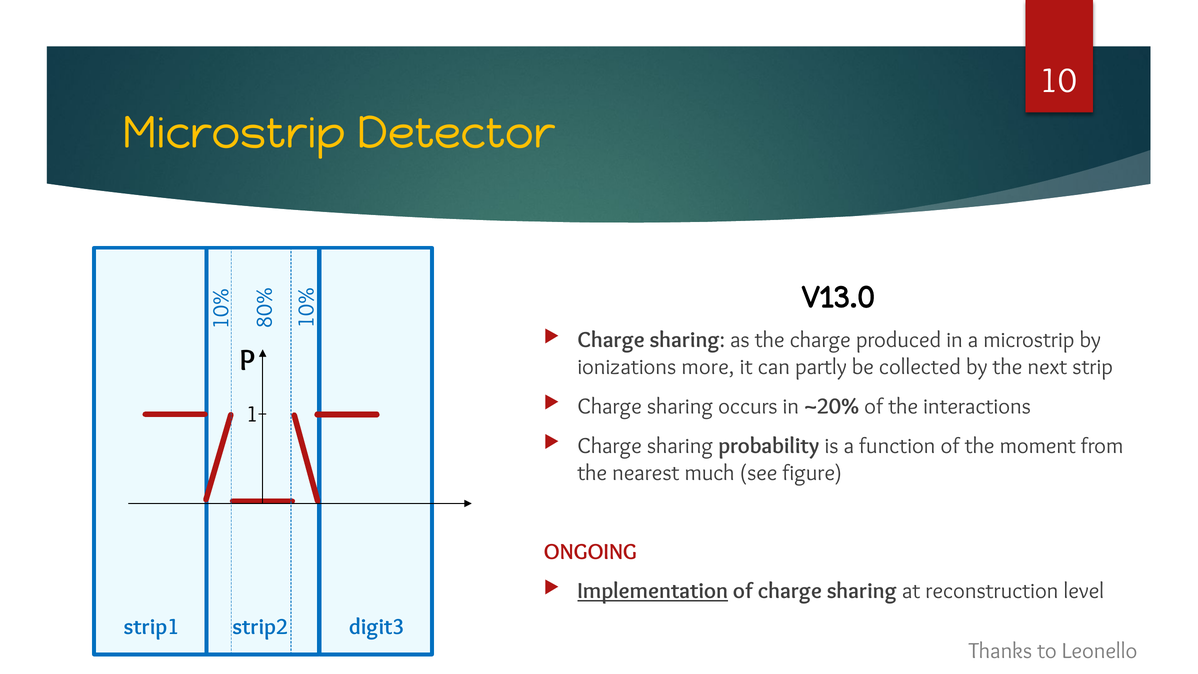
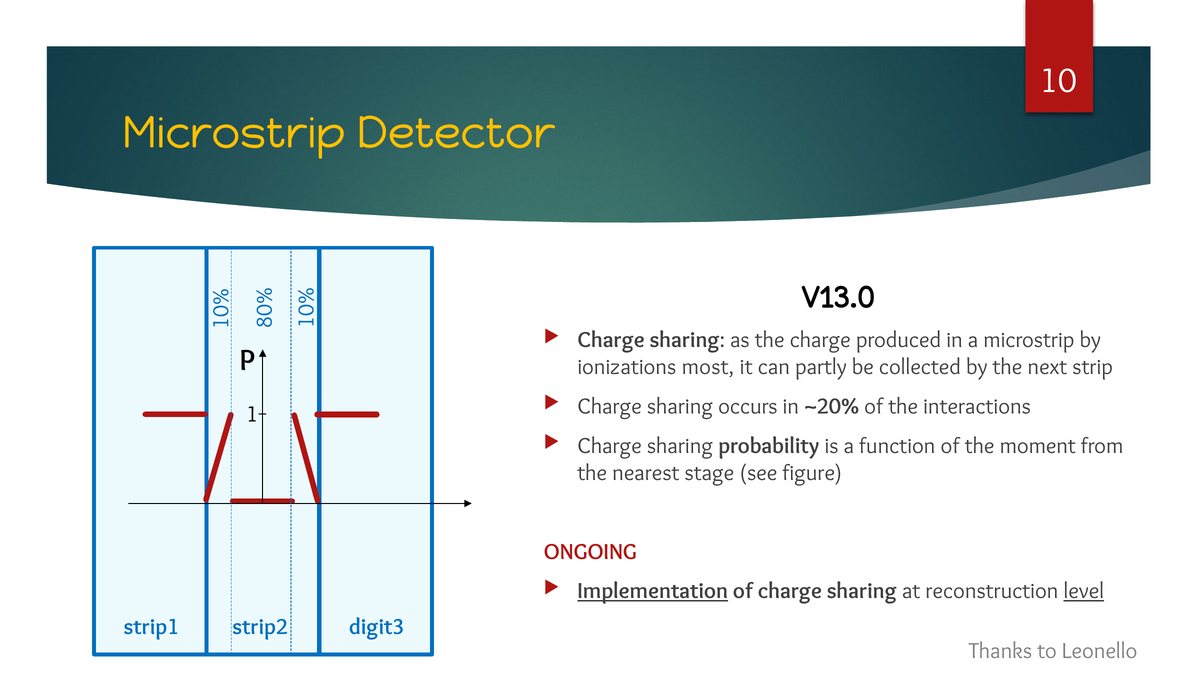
more: more -> most
much: much -> stage
level underline: none -> present
